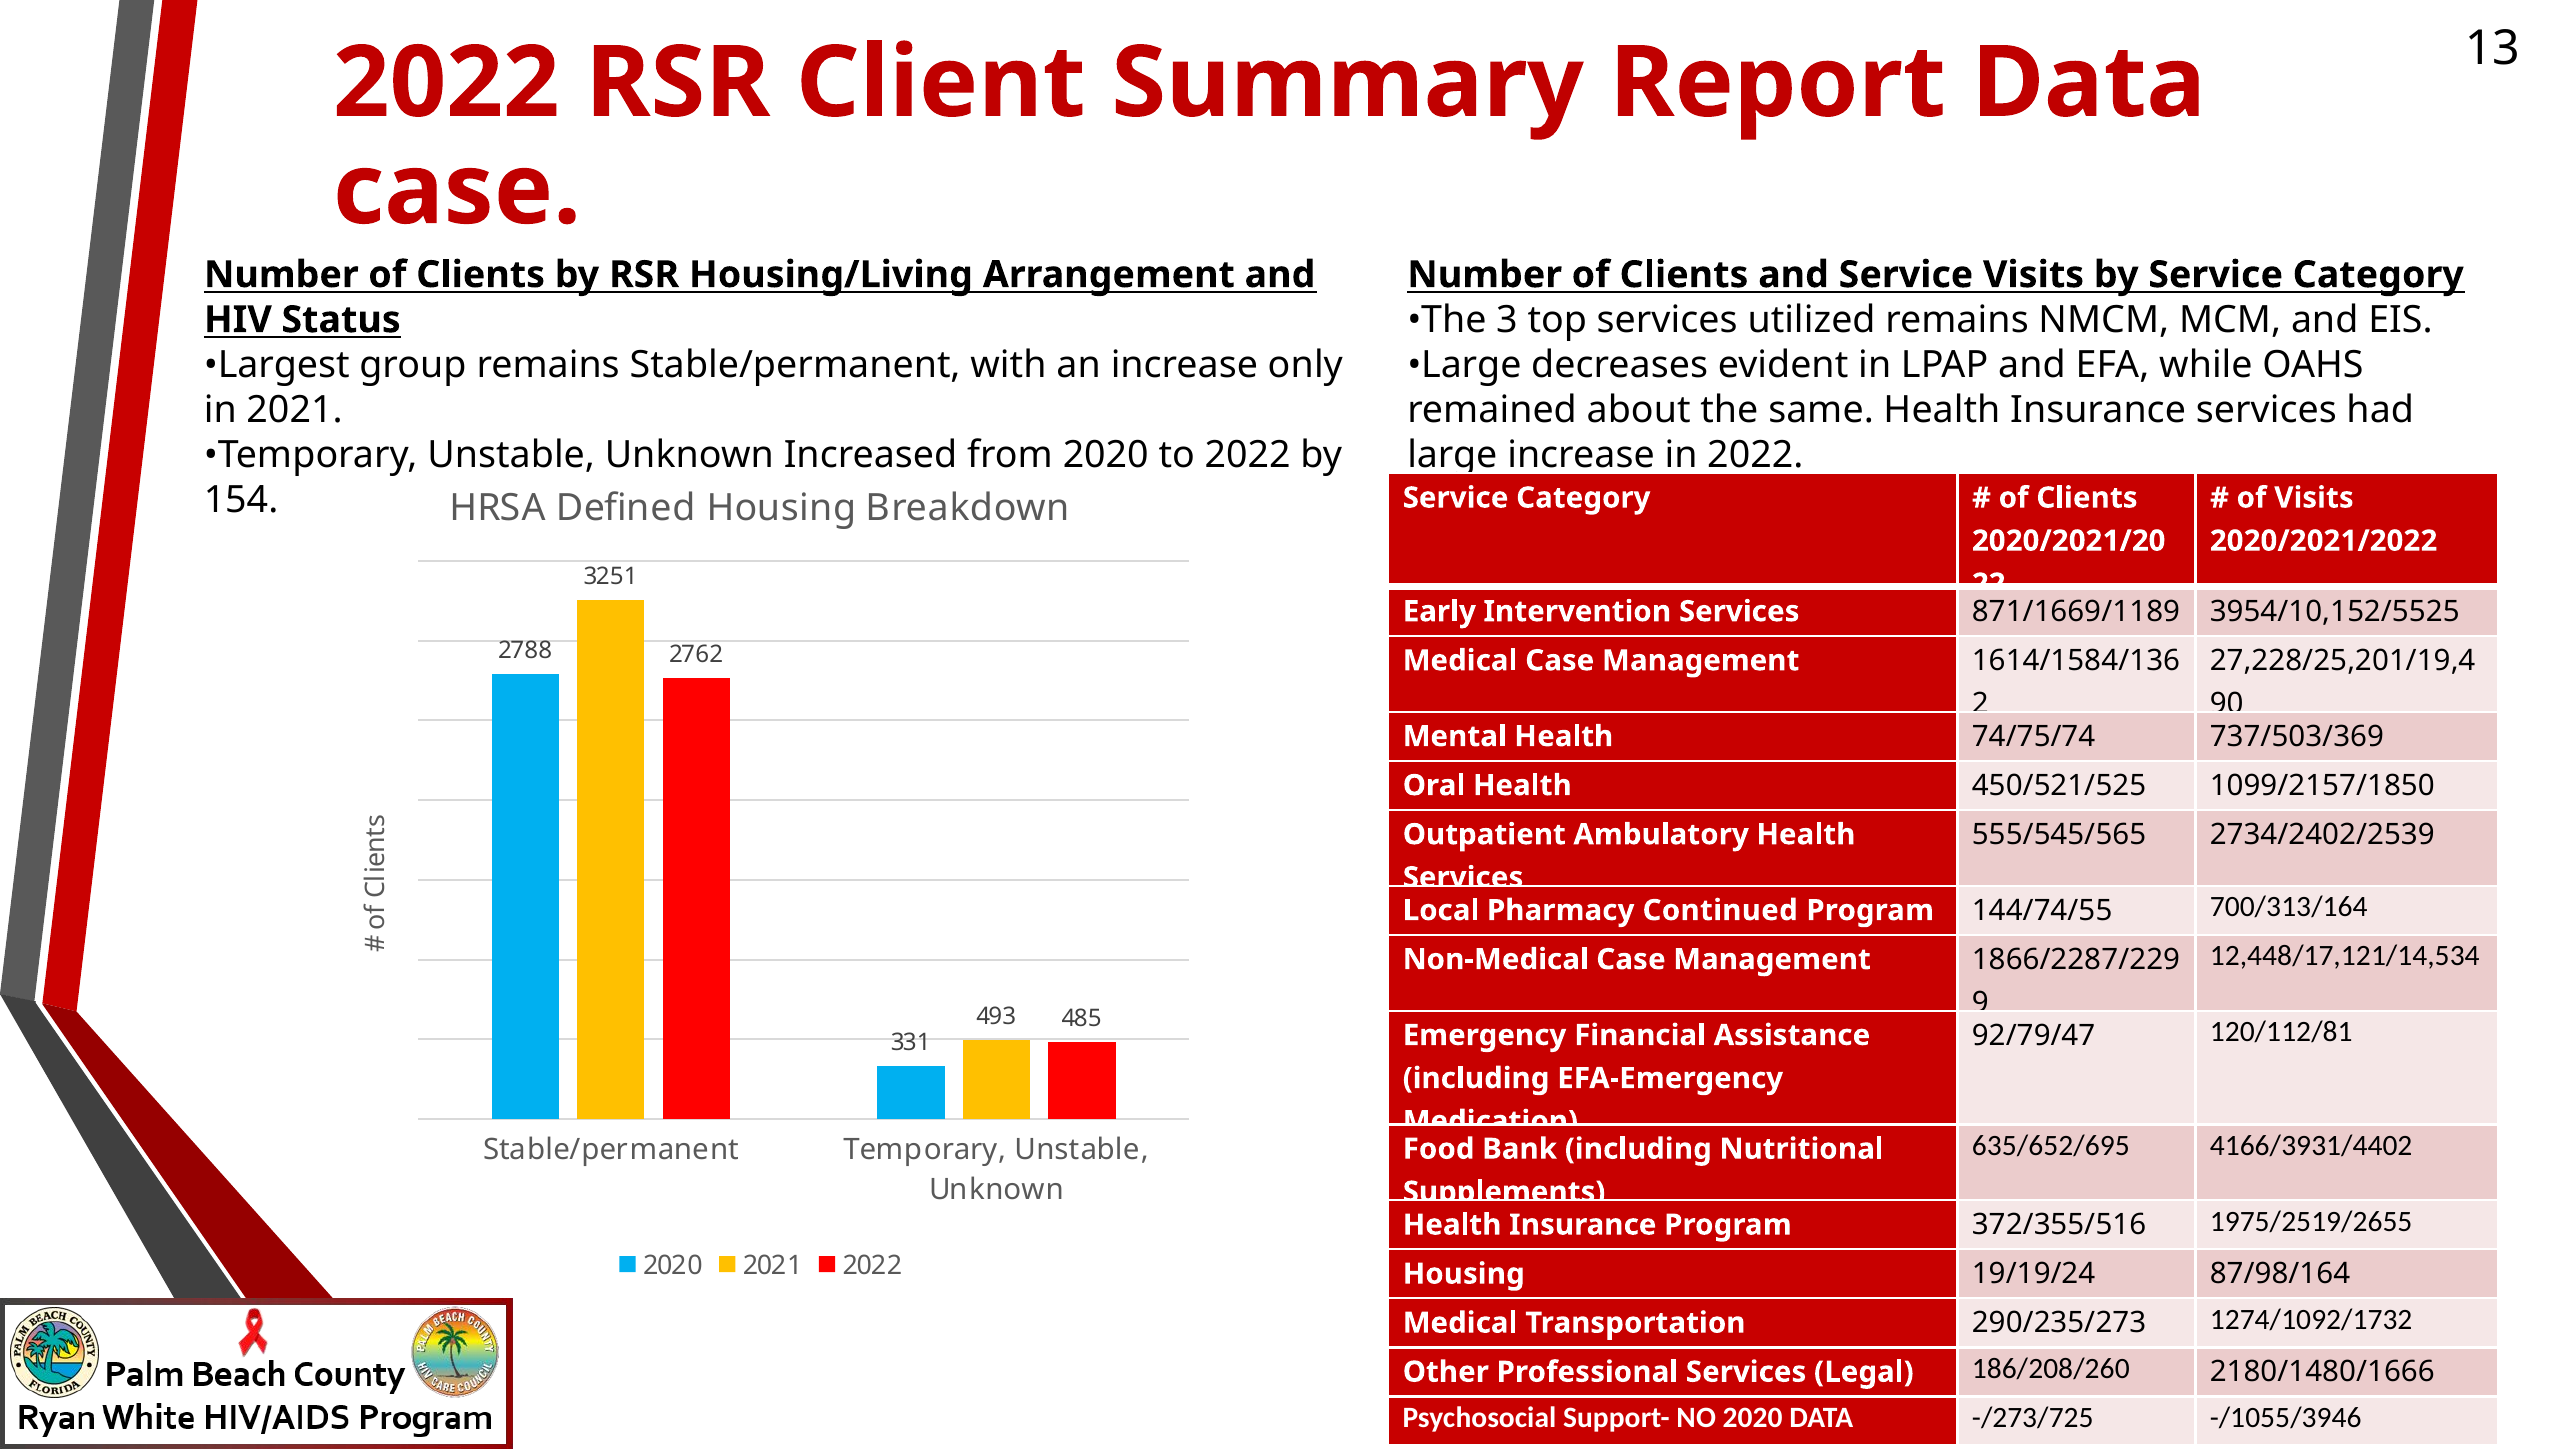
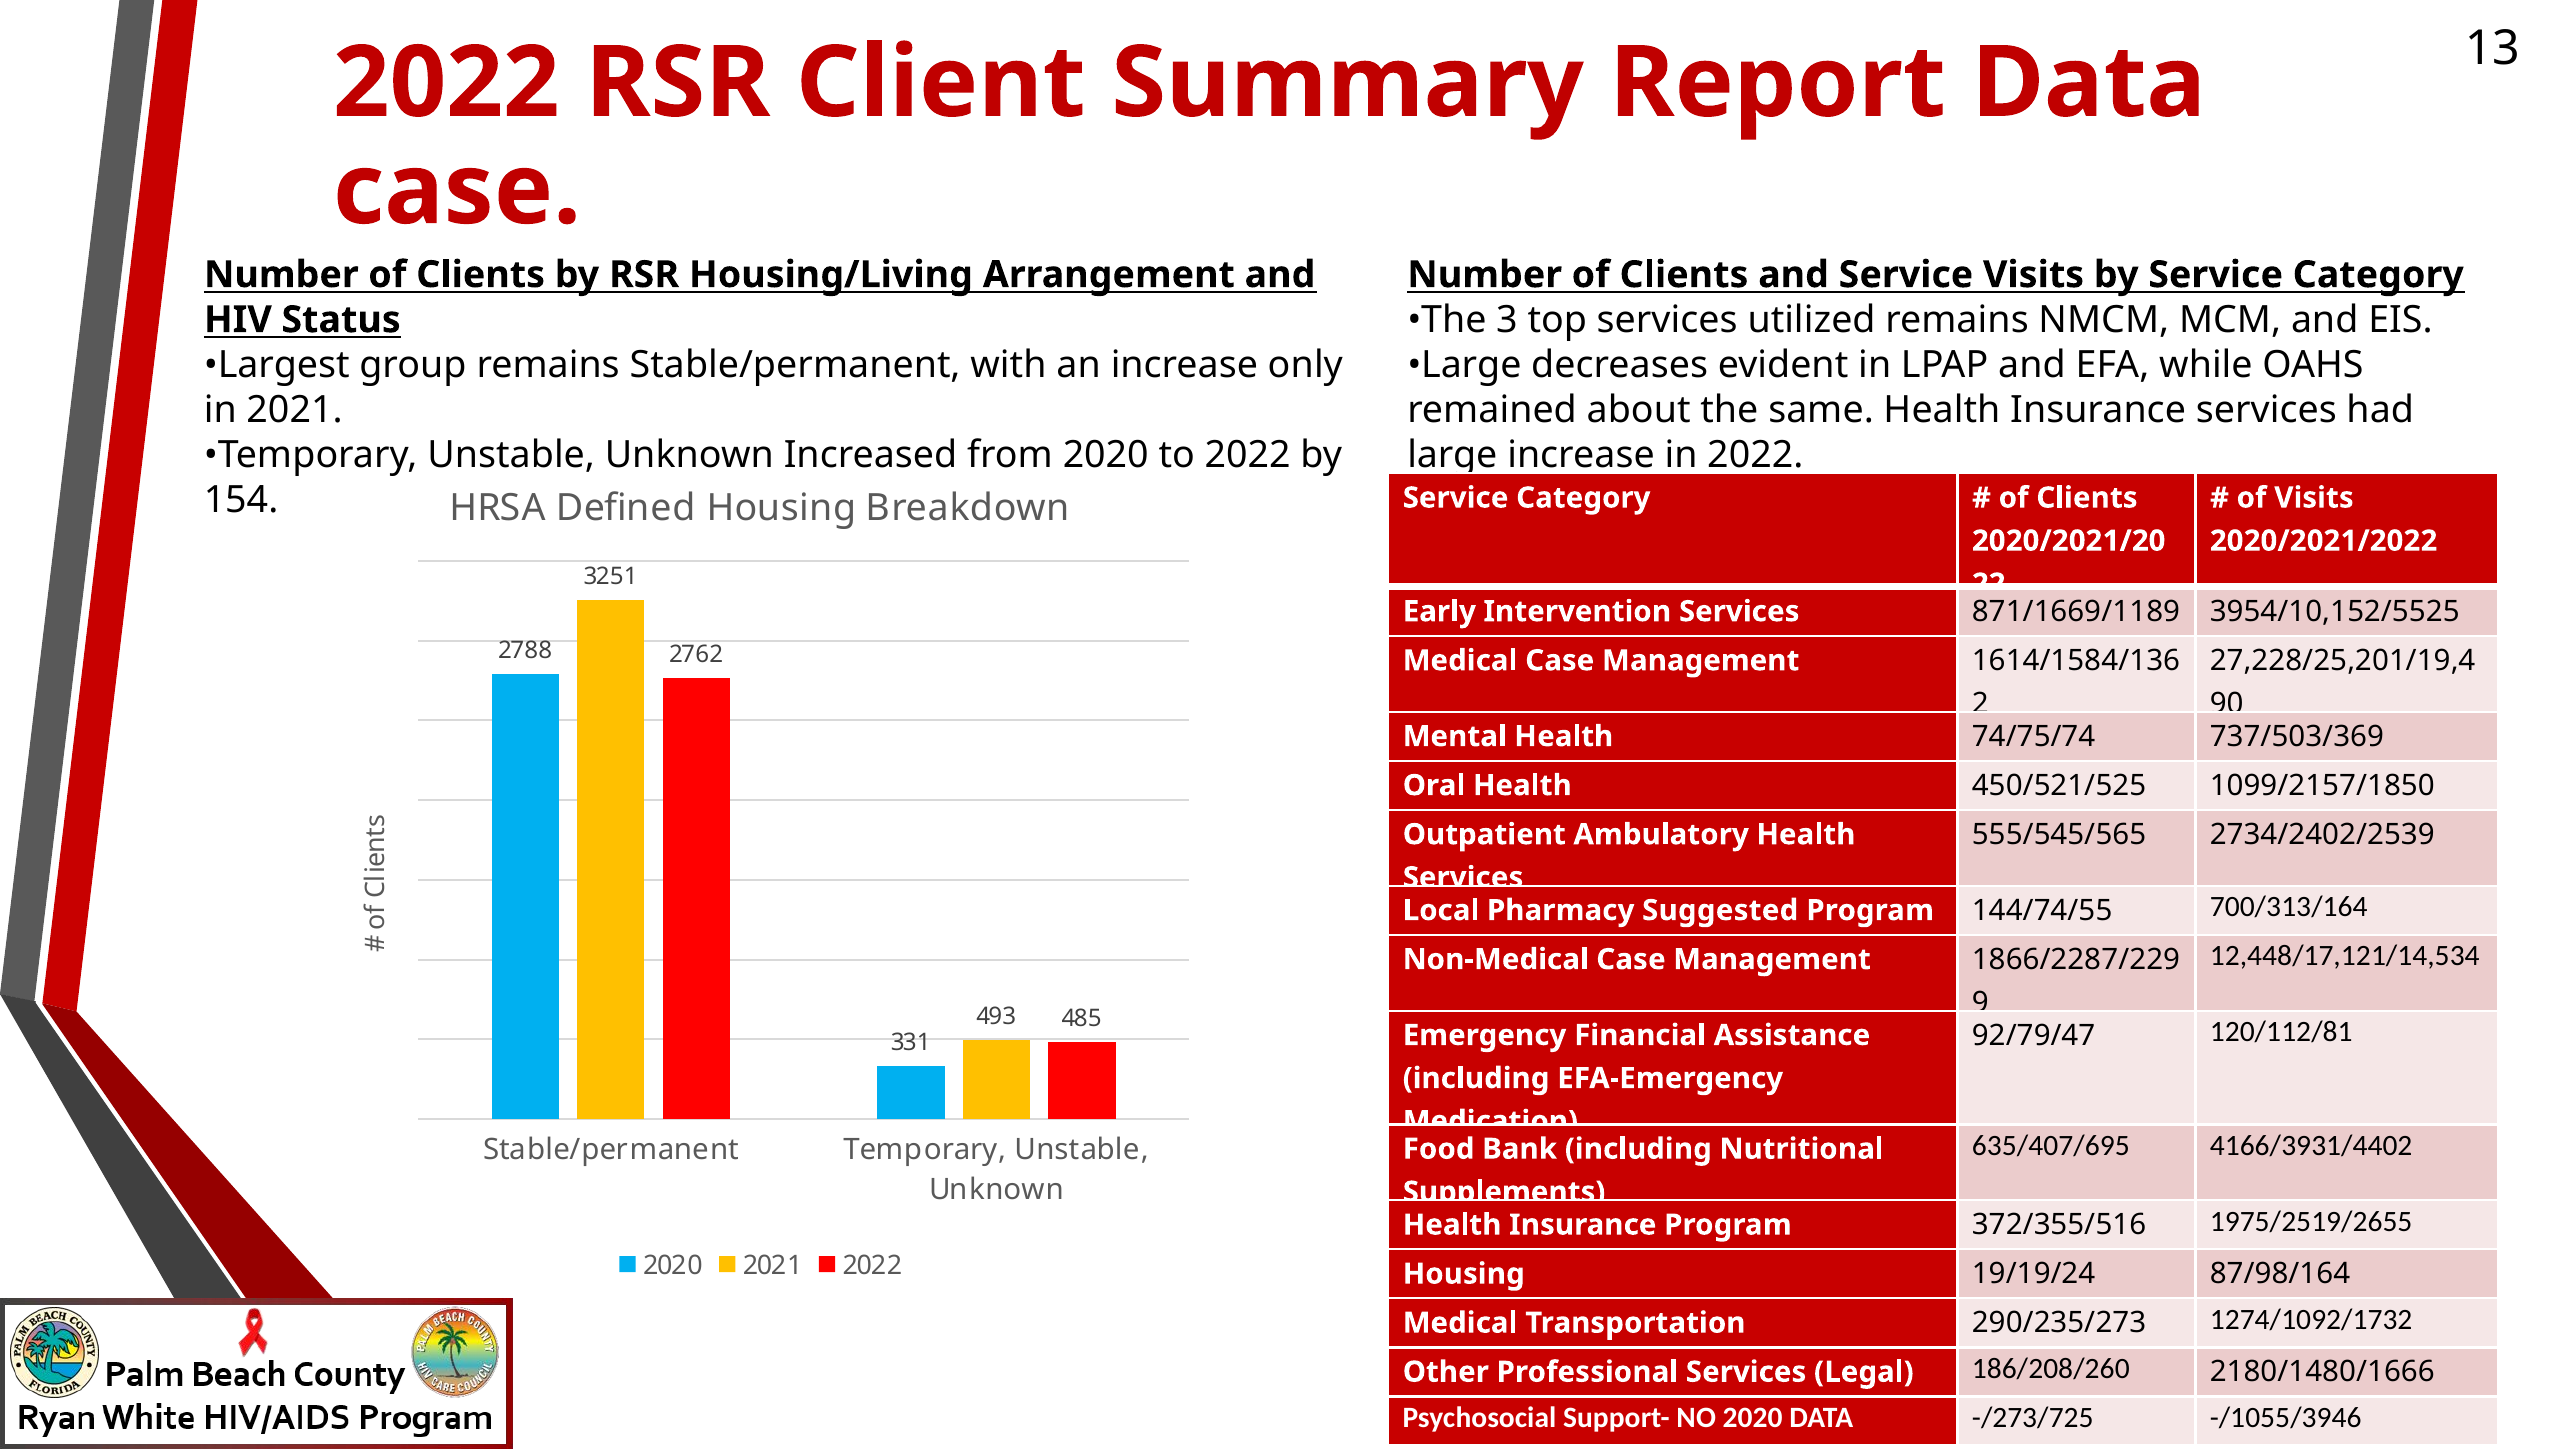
Continued: Continued -> Suggested
635/652/695: 635/652/695 -> 635/407/695
